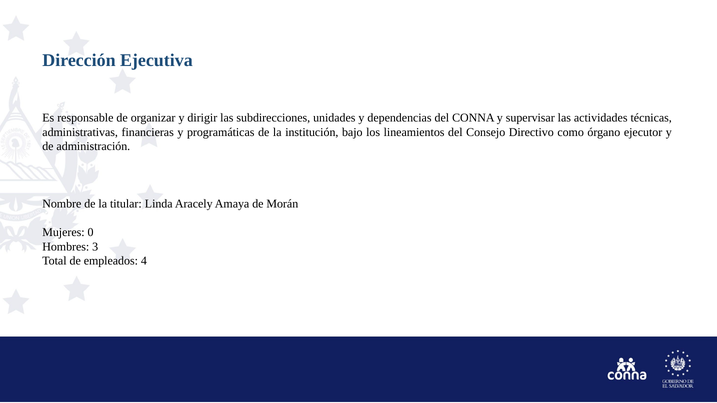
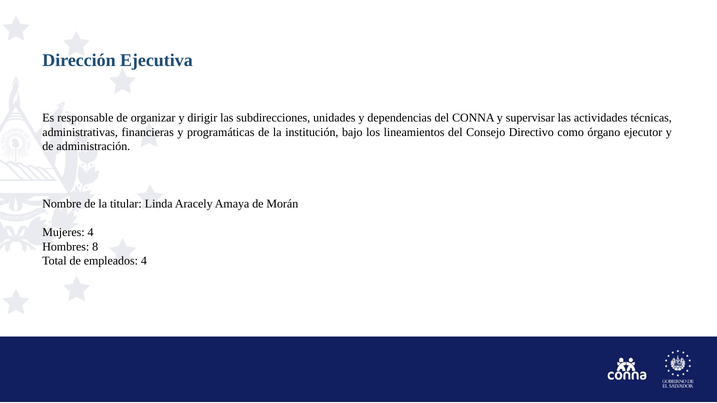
Mujeres 0: 0 -> 4
3: 3 -> 8
